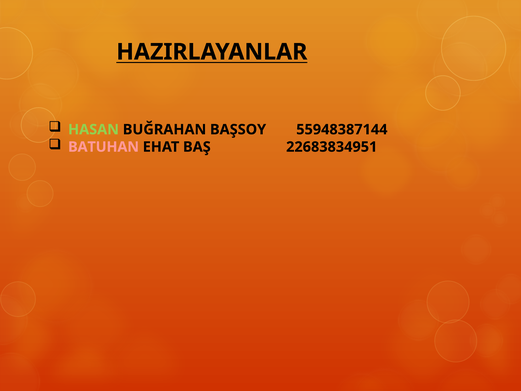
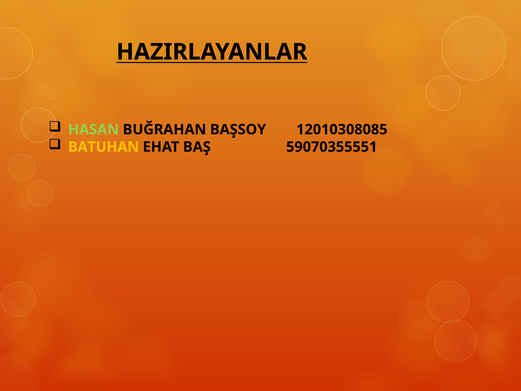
55948387144: 55948387144 -> 12010308085
BATUHAN colour: pink -> yellow
22683834951: 22683834951 -> 59070355551
